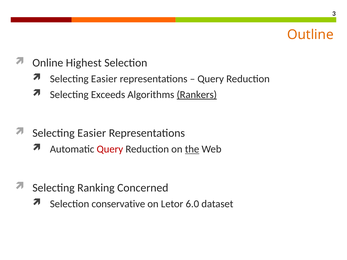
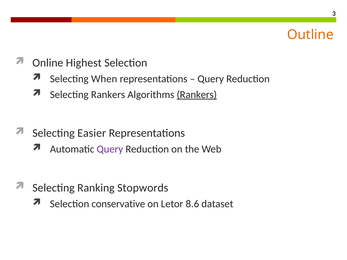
Easier at (104, 79): Easier -> When
Selecting Exceeds: Exceeds -> Rankers
Query at (110, 149) colour: red -> purple
the underline: present -> none
Concerned: Concerned -> Stopwords
6.0: 6.0 -> 8.6
